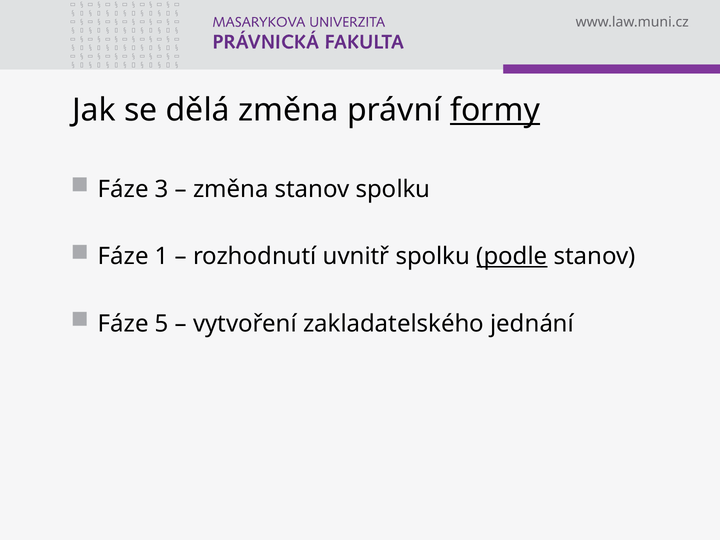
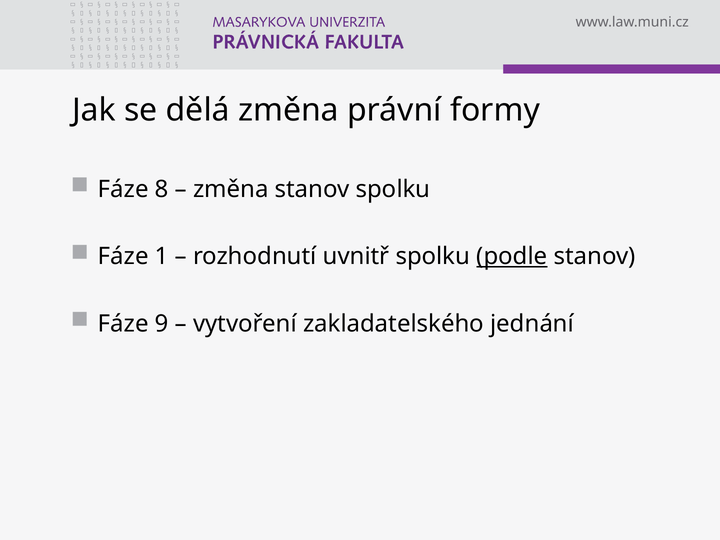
formy underline: present -> none
3: 3 -> 8
5: 5 -> 9
